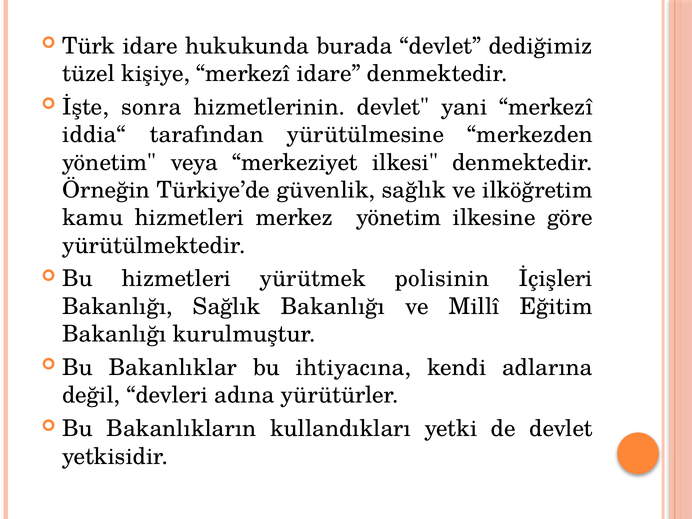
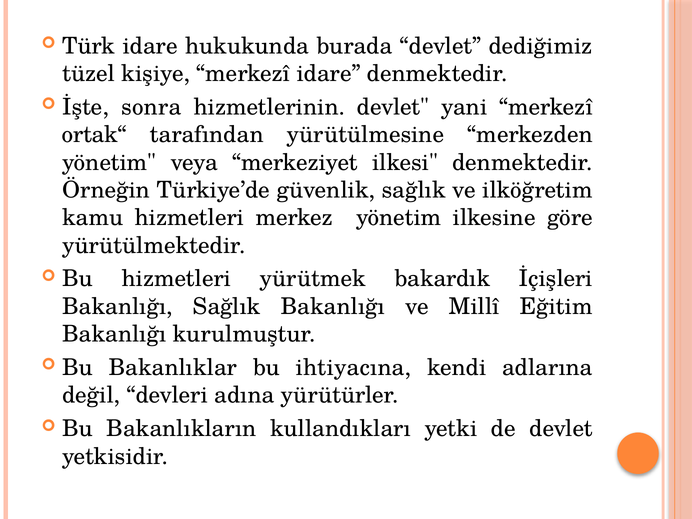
iddia“: iddia“ -> ortak“
polisinin: polisinin -> bakardık
